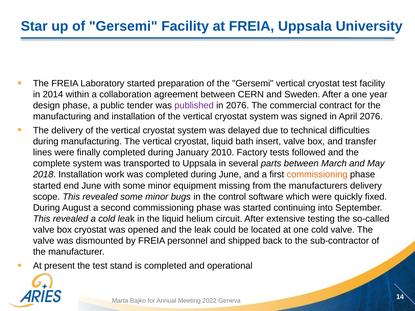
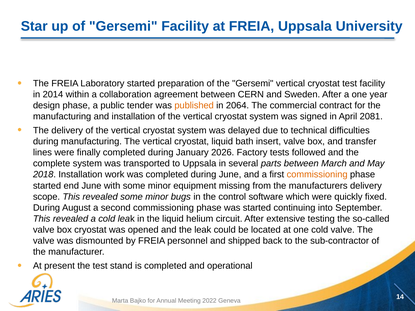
published colour: purple -> orange
in 2076: 2076 -> 2064
April 2076: 2076 -> 2081
2010: 2010 -> 2026
